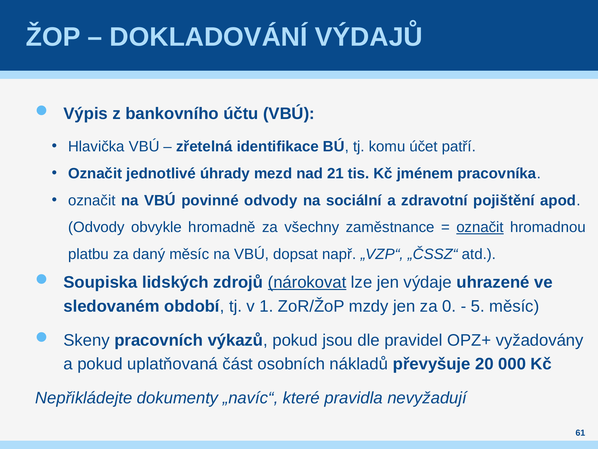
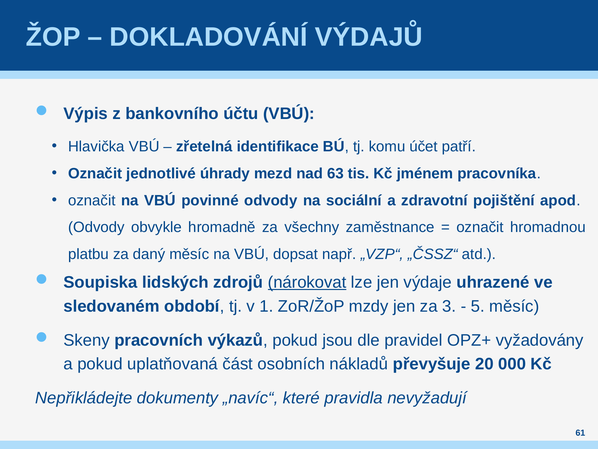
21: 21 -> 63
označit at (480, 227) underline: present -> none
0: 0 -> 3
